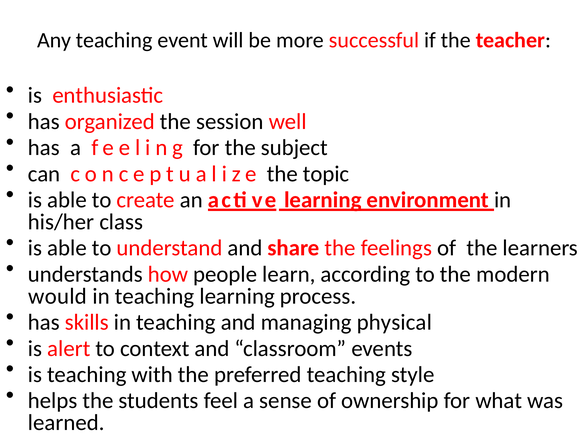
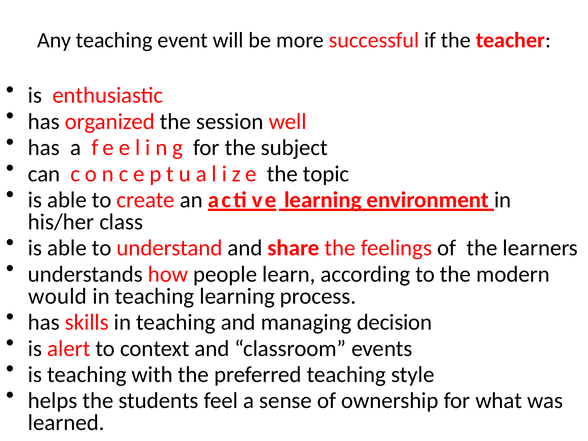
physical: physical -> decision
